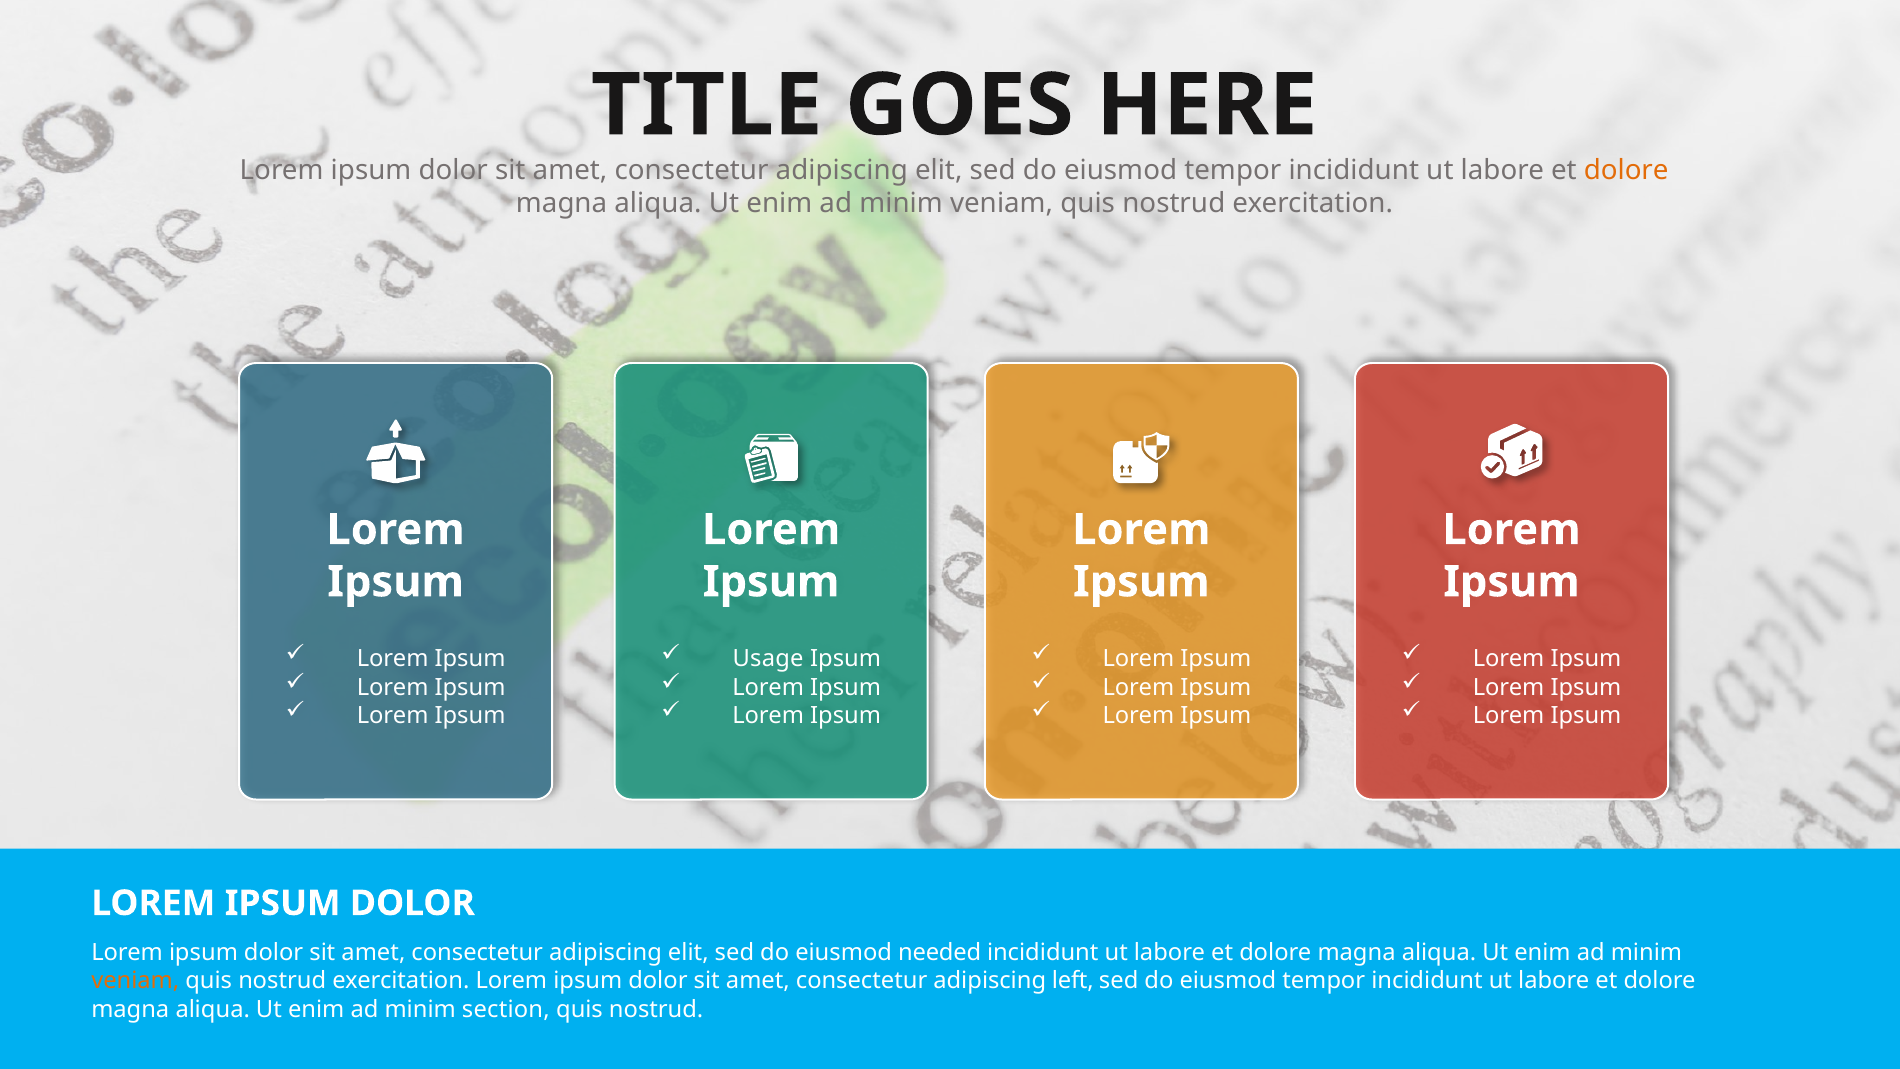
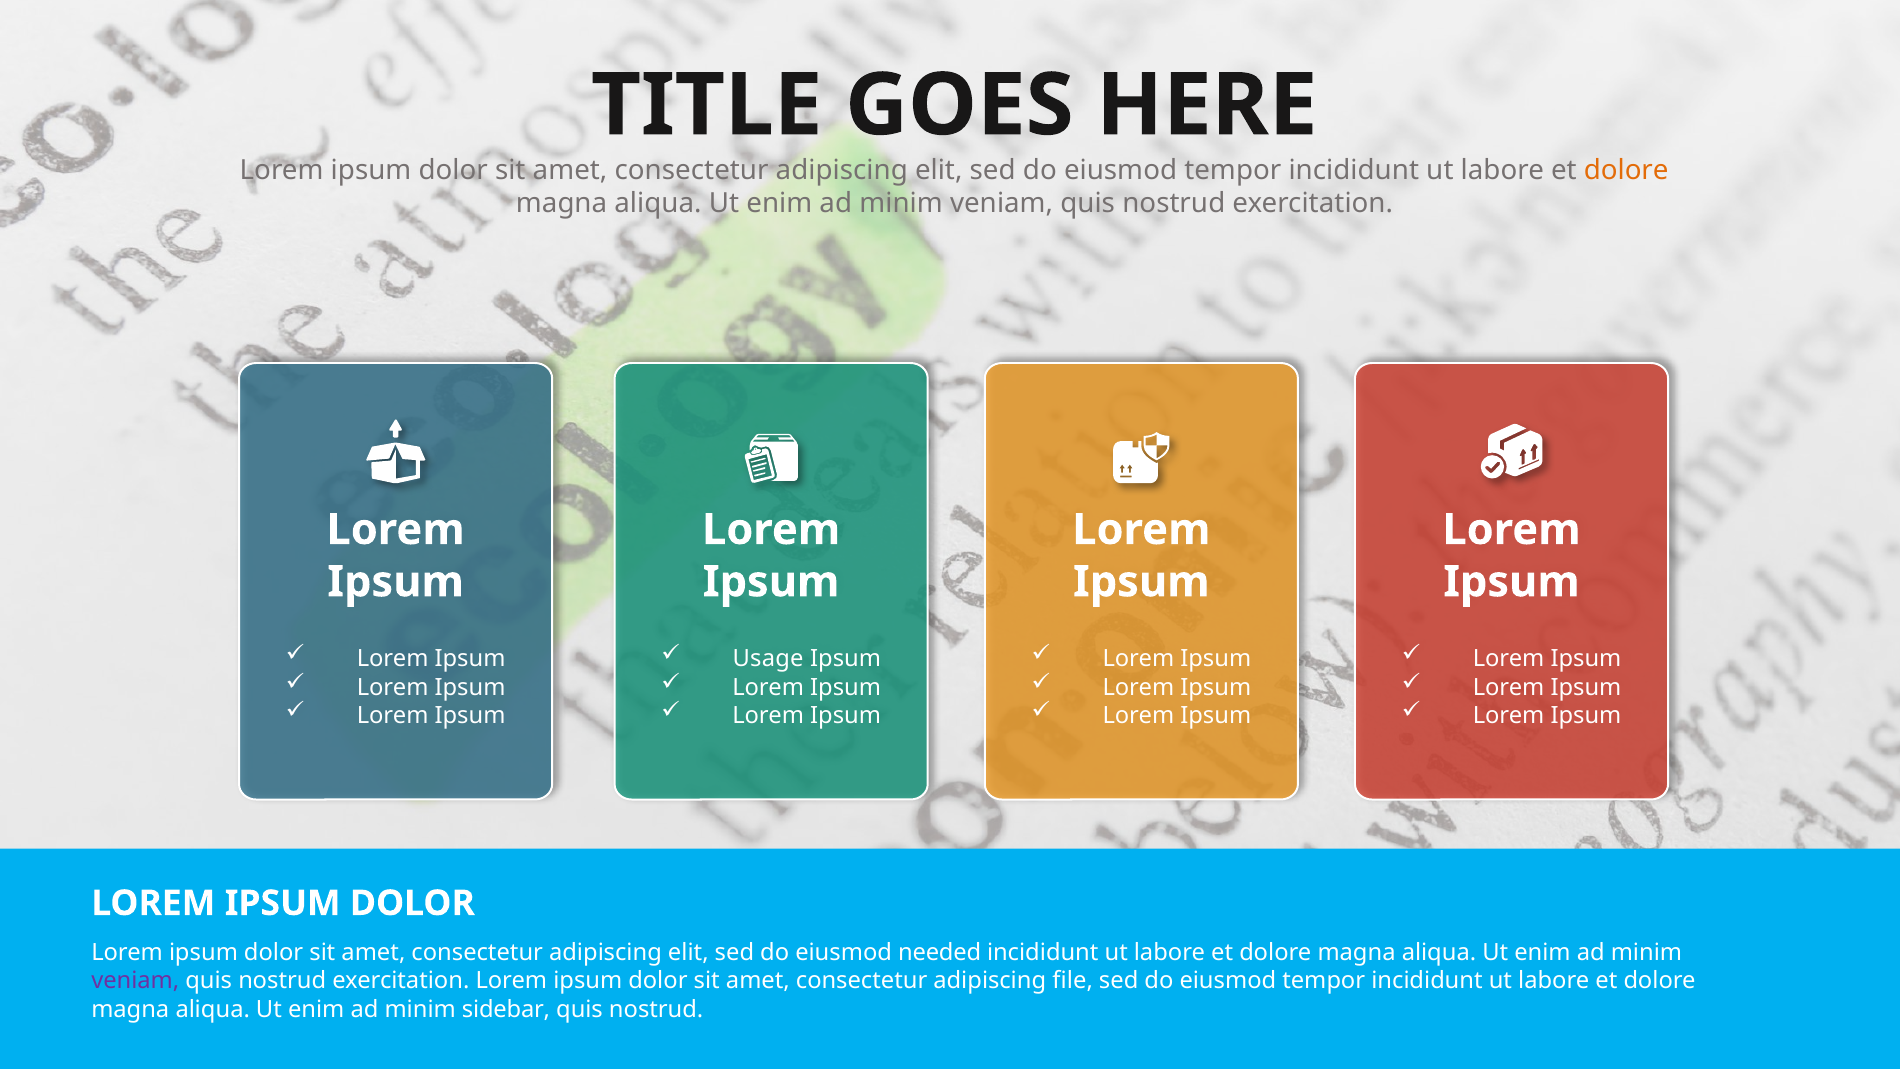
veniam at (135, 981) colour: orange -> purple
left: left -> file
section: section -> sidebar
